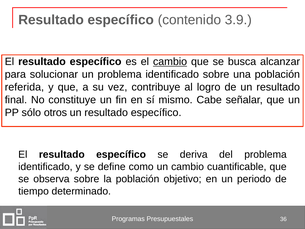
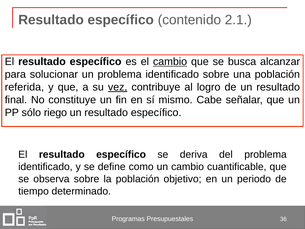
3.9: 3.9 -> 2.1
vez underline: none -> present
otros: otros -> riego
